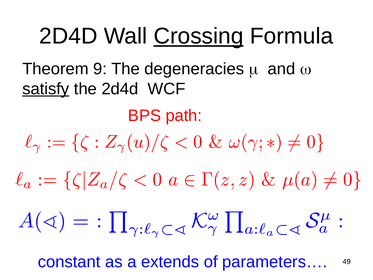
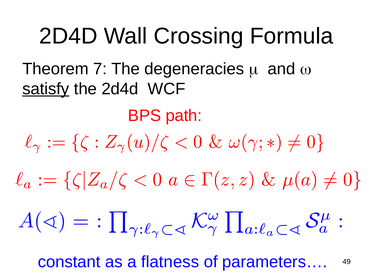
Crossing underline: present -> none
9: 9 -> 7
extends: extends -> flatness
